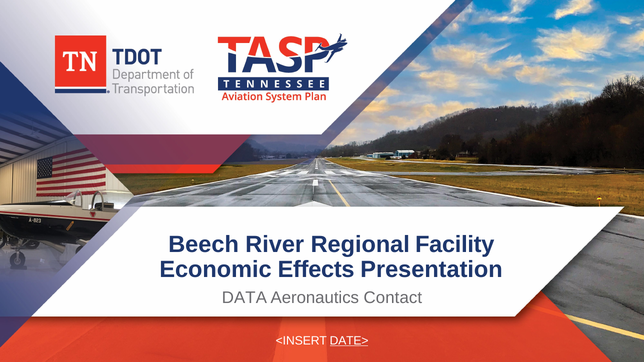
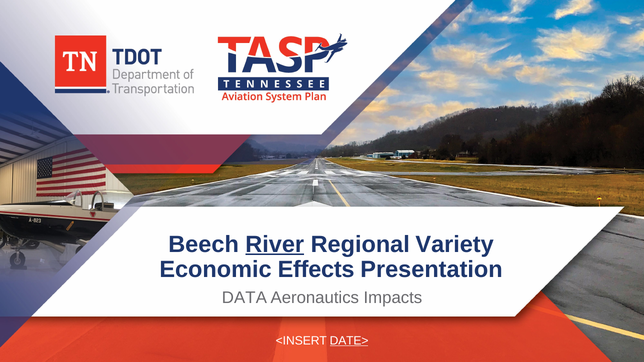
River underline: none -> present
Facility: Facility -> Variety
Contact: Contact -> Impacts
